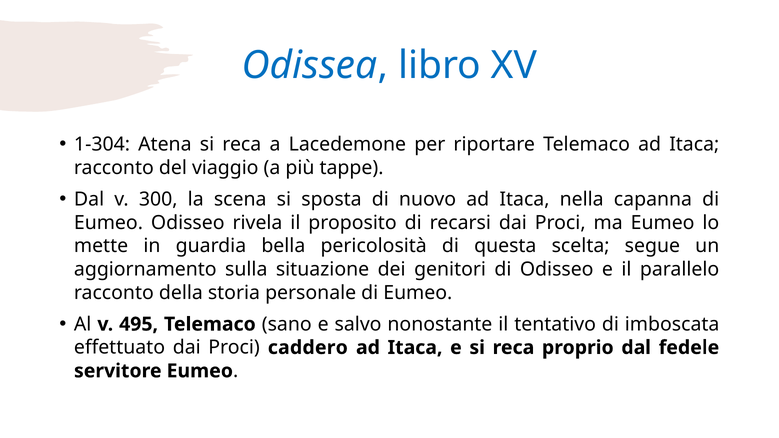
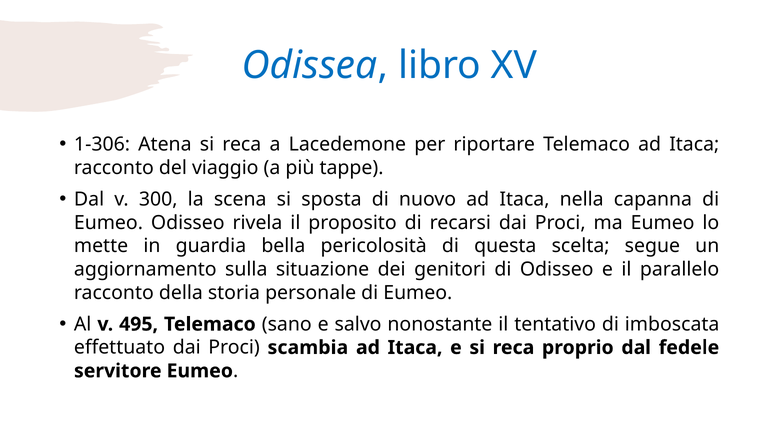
1-304: 1-304 -> 1-306
caddero: caddero -> scambia
